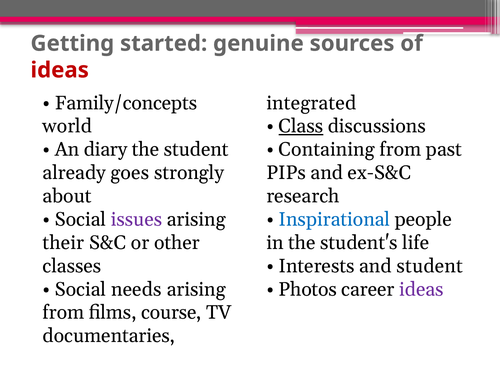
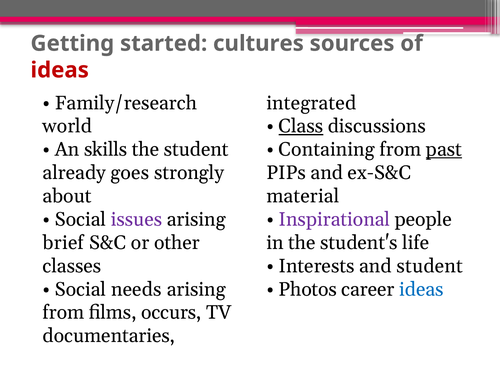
genuine: genuine -> cultures
Family/concepts: Family/concepts -> Family/research
diary: diary -> skills
past underline: none -> present
research: research -> material
Inspirational colour: blue -> purple
their: their -> brief
ideas at (421, 289) colour: purple -> blue
course: course -> occurs
